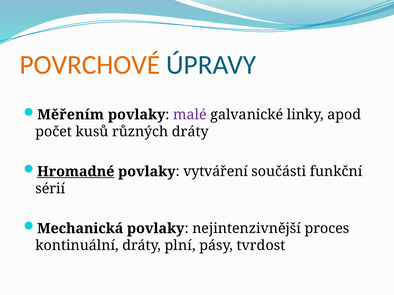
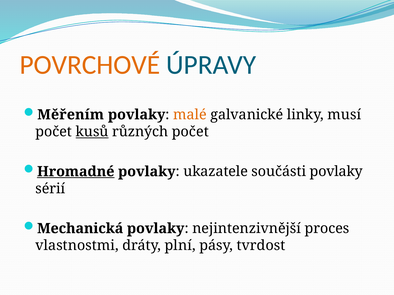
malé colour: purple -> orange
apod: apod -> musí
kusů underline: none -> present
různých dráty: dráty -> počet
vytváření: vytváření -> ukazatele
součásti funkční: funkční -> povlaky
kontinuální: kontinuální -> vlastnostmi
